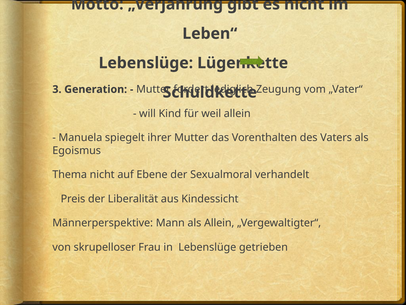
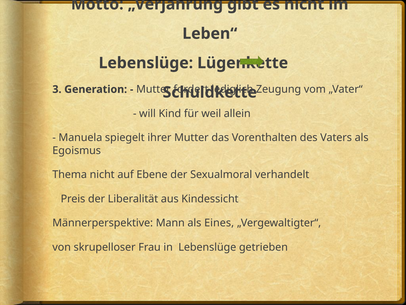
als Allein: Allein -> Eines
